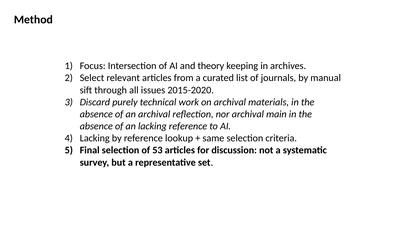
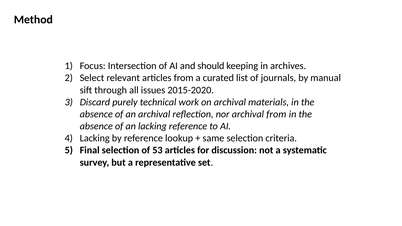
theory: theory -> should
archival main: main -> from
